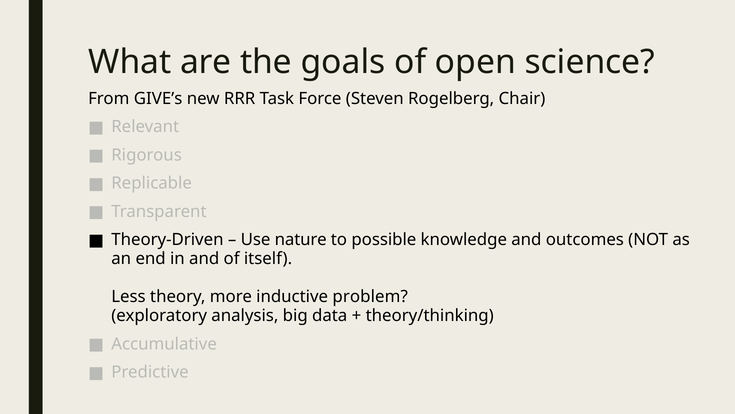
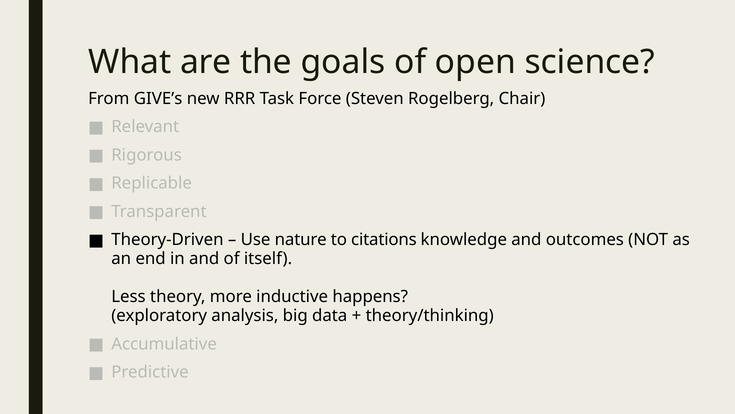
possible: possible -> citations
problem: problem -> happens
